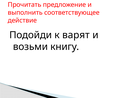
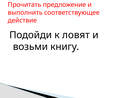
варят: варят -> ловят
